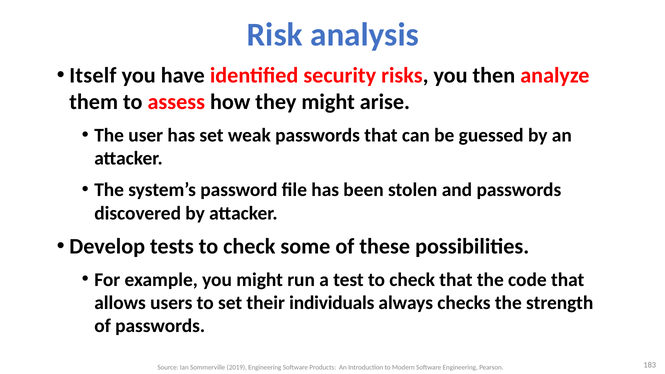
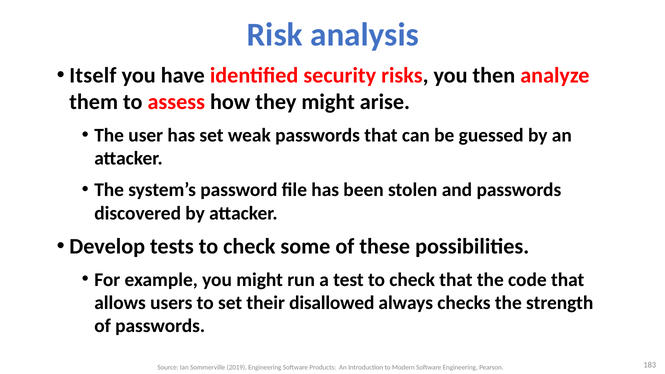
individuals: individuals -> disallowed
